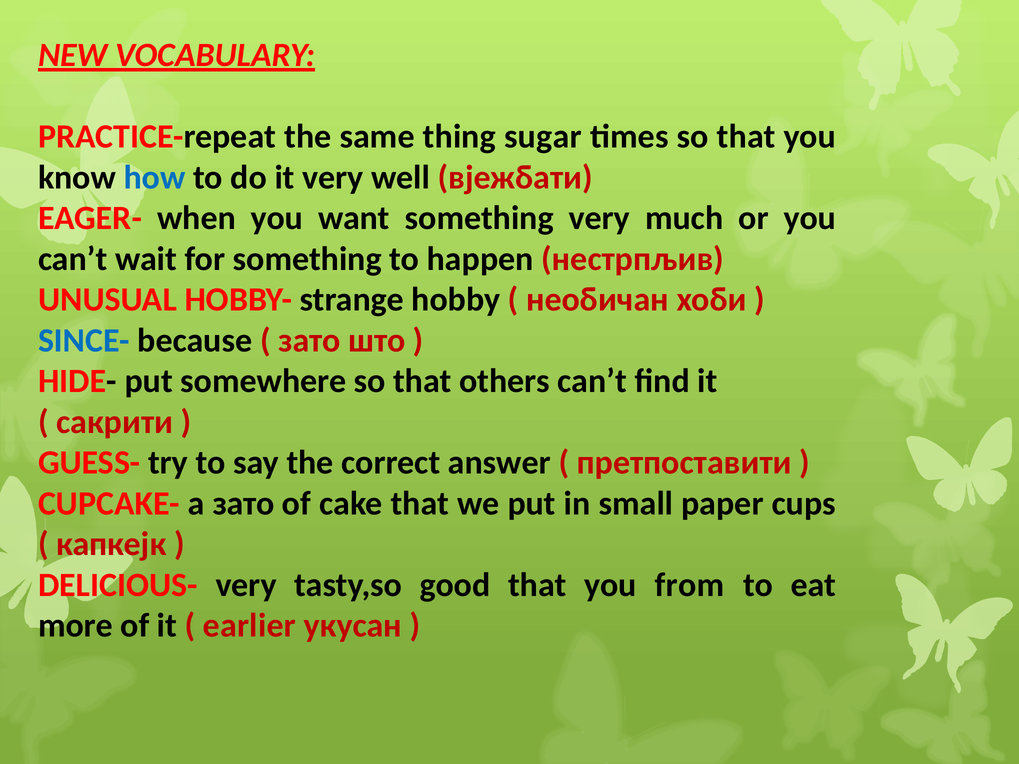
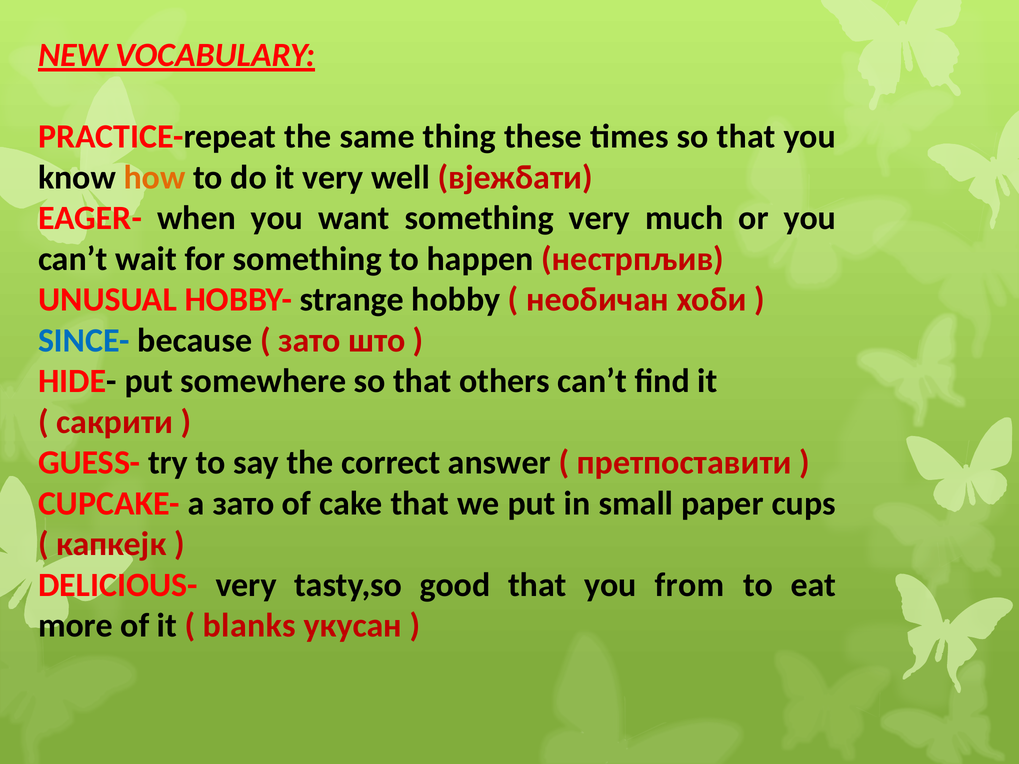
sugar: sugar -> these
how colour: blue -> orange
earlier: earlier -> blanks
